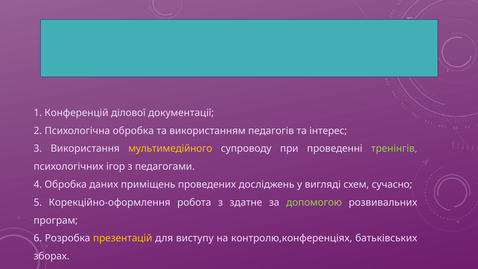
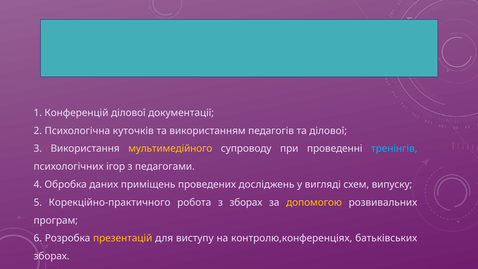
Психологічна обробка: обробка -> куточків
та інтерес: інтерес -> ділової
тренінгів colour: light green -> light blue
сучасно: сучасно -> випуску
Корекційно-оформлення: Корекційно-оформлення -> Корекційно-практичного
з здатне: здатне -> зборах
допомогою colour: light green -> yellow
